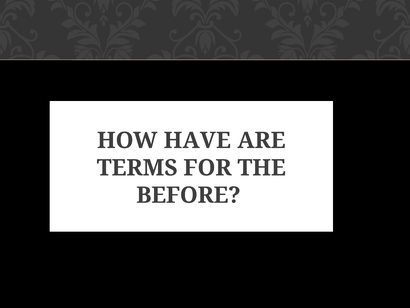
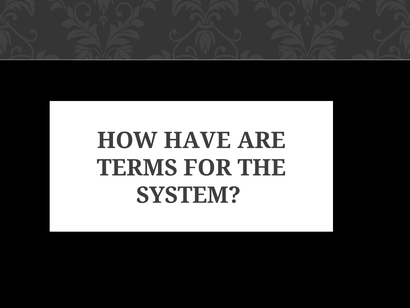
BEFORE: BEFORE -> SYSTEM
